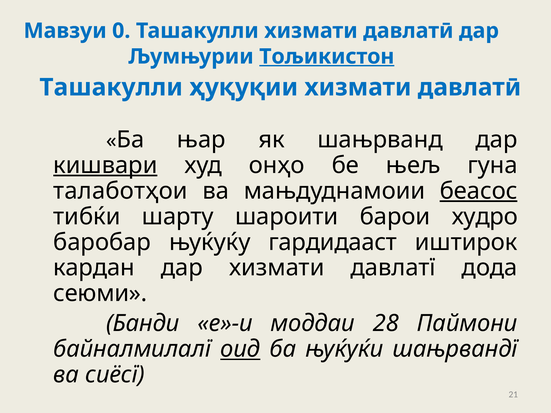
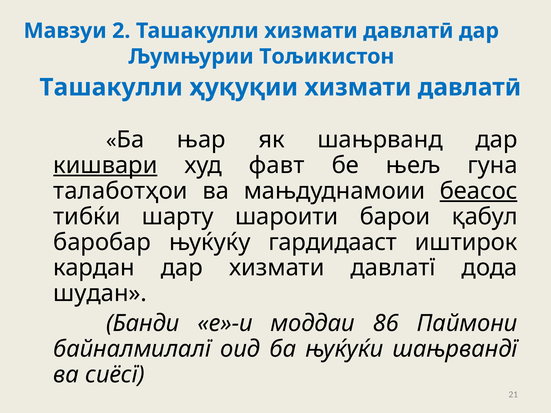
0: 0 -> 2
Тољикистон underline: present -> none
онҳо: онҳо -> фавт
худро: худро -> қабул
сеюми: сеюми -> шудан
28: 28 -> 86
оид underline: present -> none
